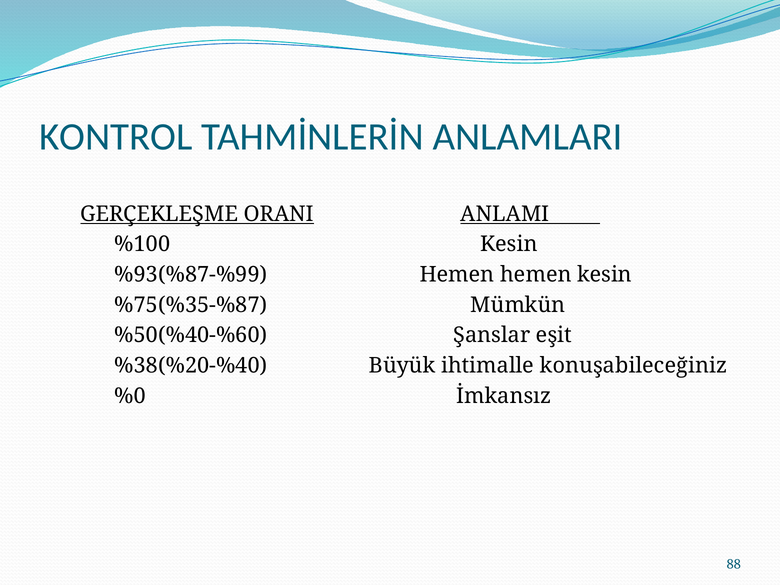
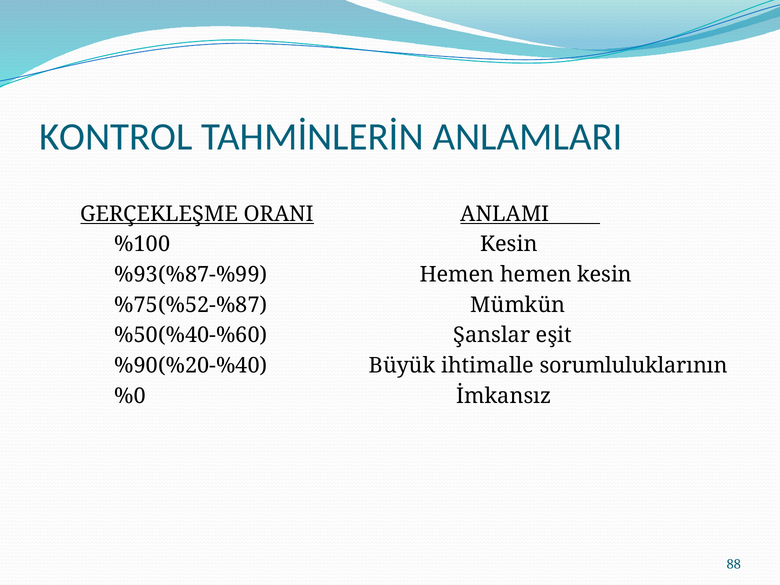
%75(%35-%87: %75(%35-%87 -> %75(%52-%87
%38(%20-%40: %38(%20-%40 -> %90(%20-%40
konuşabileceğiniz: konuşabileceğiniz -> sorumluluklarının
